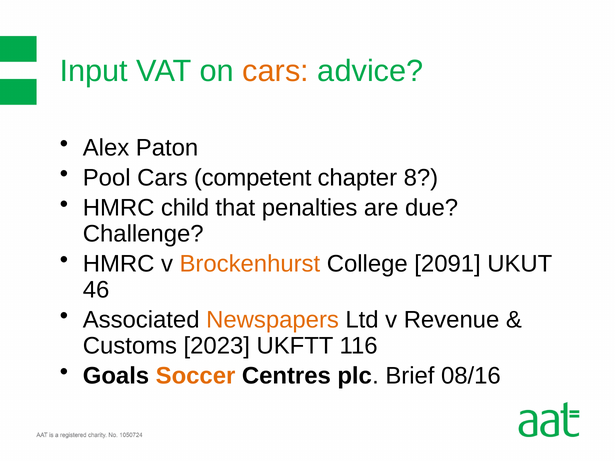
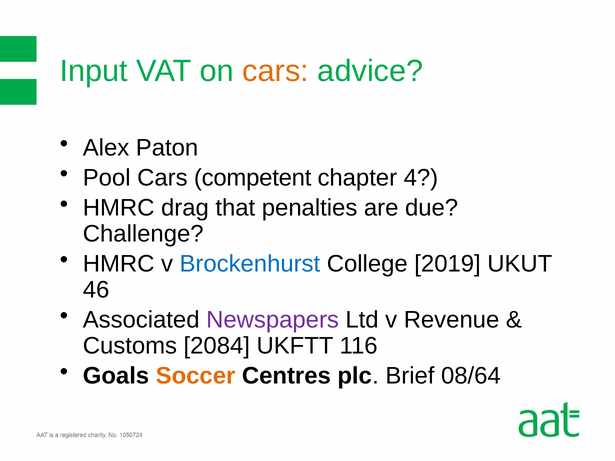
8: 8 -> 4
child: child -> drag
Brockenhurst colour: orange -> blue
2091: 2091 -> 2019
Newspapers colour: orange -> purple
2023: 2023 -> 2084
08/16: 08/16 -> 08/64
